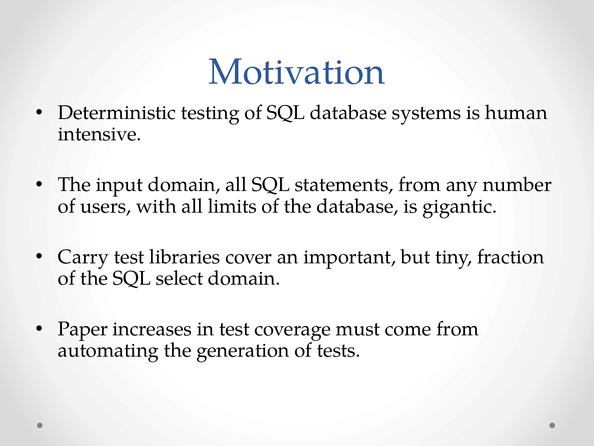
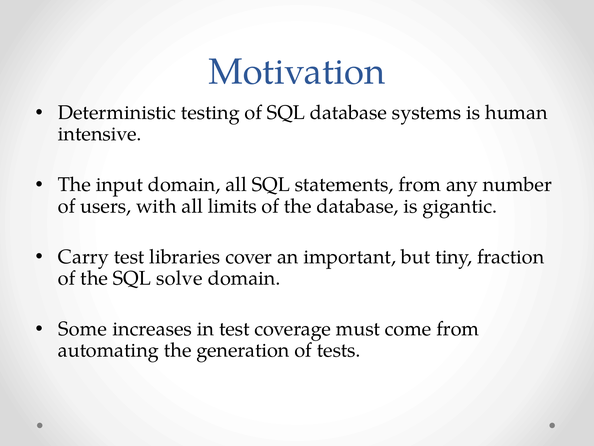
select: select -> solve
Paper: Paper -> Some
